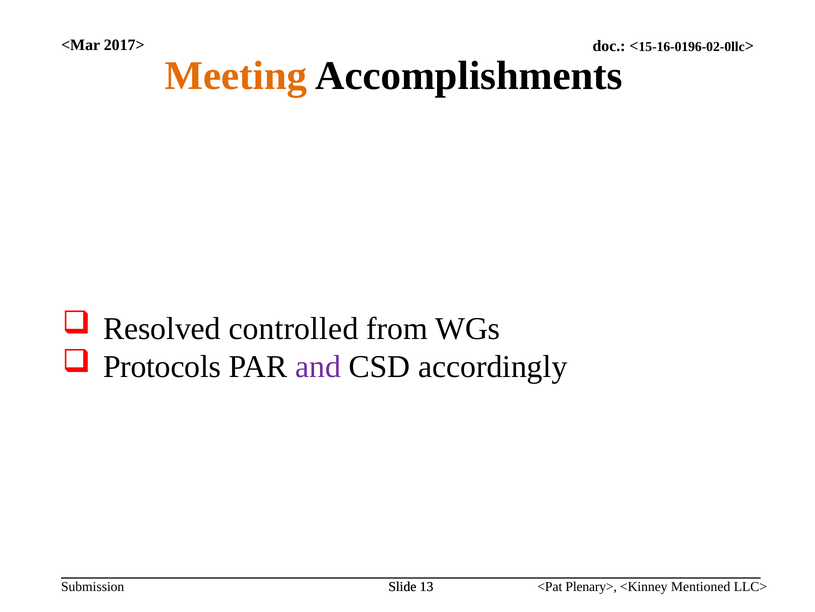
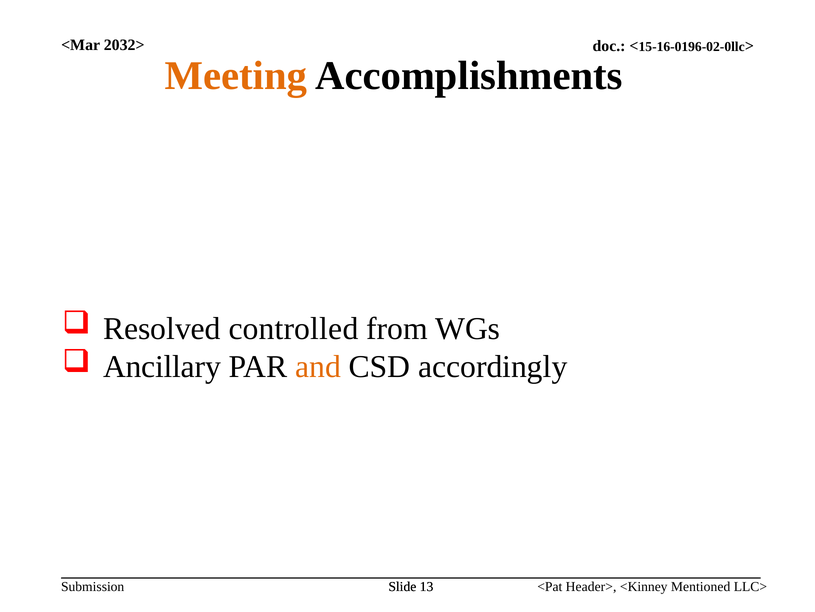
2017>: 2017> -> 2032>
Protocols: Protocols -> Ancillary
and colour: purple -> orange
Plenary>: Plenary> -> Header>
